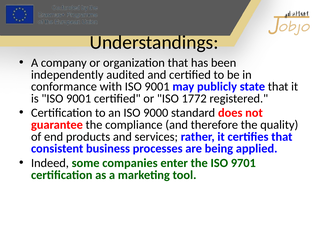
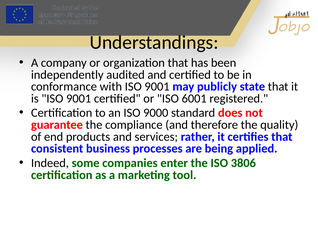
1772: 1772 -> 6001
9701: 9701 -> 3806
